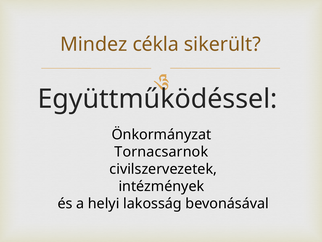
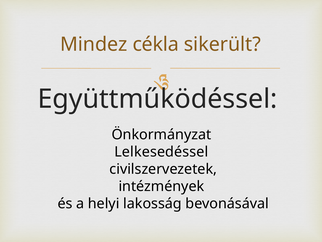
Tornacsarnok: Tornacsarnok -> Lelkesedéssel
